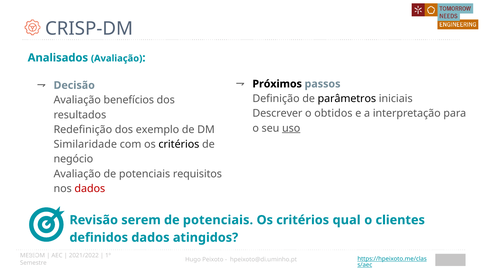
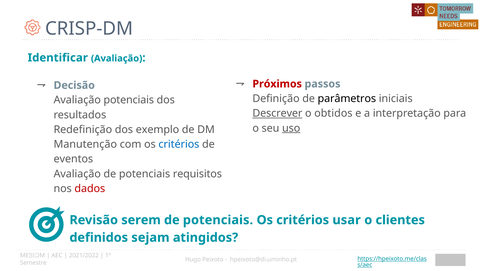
Analisados: Analisados -> Identificar
Próximos colour: black -> red
Avaliação benefícios: benefícios -> potenciais
Descrever underline: none -> present
Similaridade: Similaridade -> Manutenção
critérios at (179, 144) colour: black -> blue
negócio: negócio -> eventos
qual: qual -> usar
definidos dados: dados -> sejam
